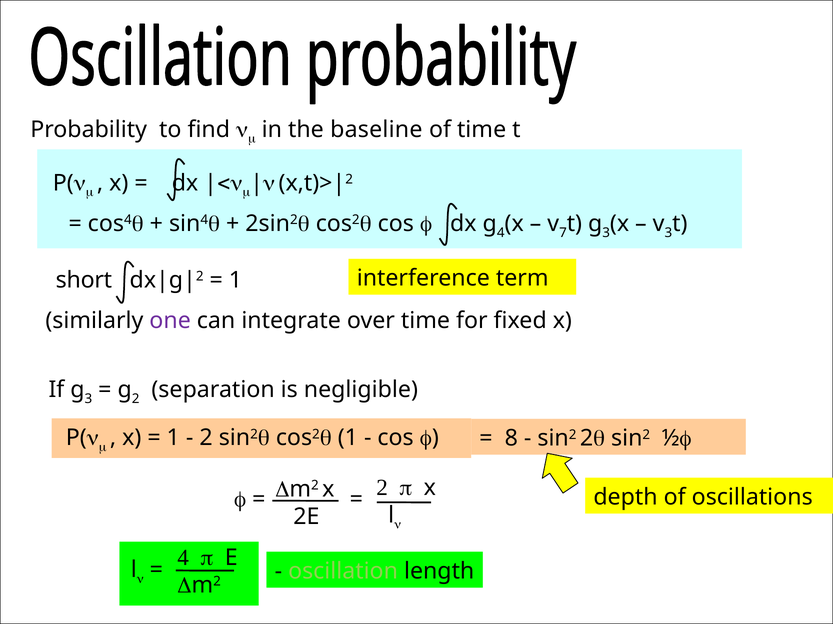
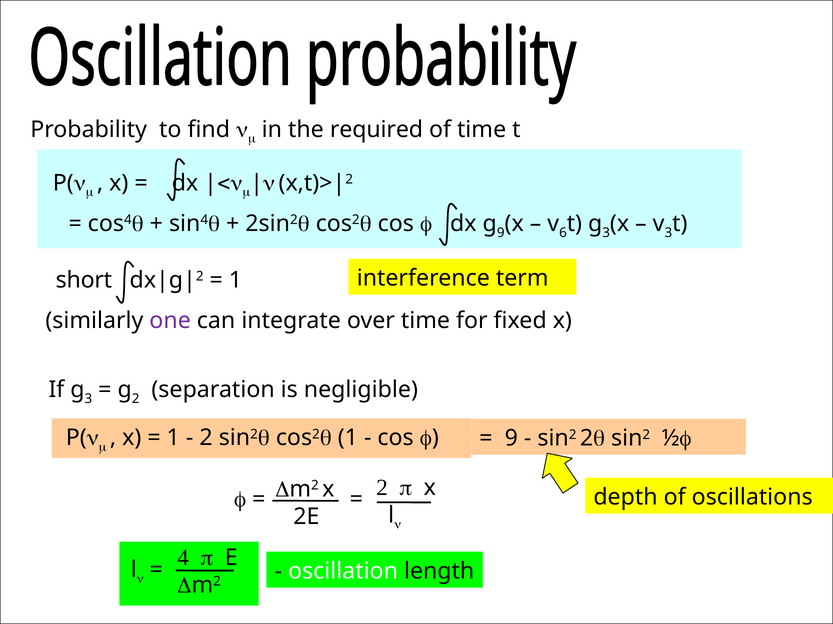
baseline: baseline -> required
g 4: 4 -> 9
7: 7 -> 6
8 at (511, 439): 8 -> 9
oscillation colour: light green -> white
